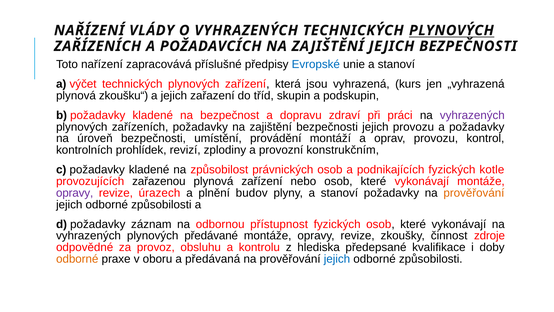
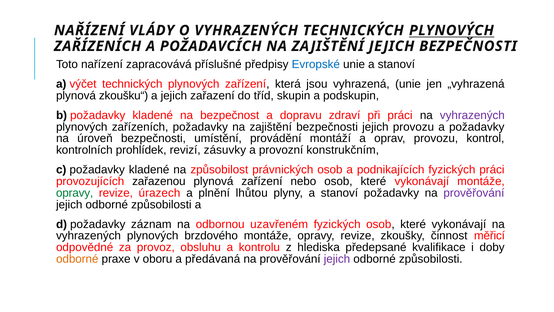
vyhrazená kurs: kurs -> unie
zplodiny: zplodiny -> zásuvky
fyzických kotle: kotle -> práci
opravy at (75, 193) colour: purple -> green
budov: budov -> lhůtou
prověřování at (474, 193) colour: orange -> purple
přístupnost: přístupnost -> uzavřeném
předávané: předávané -> brzdového
zdroje: zdroje -> měřicí
jejich at (337, 259) colour: blue -> purple
